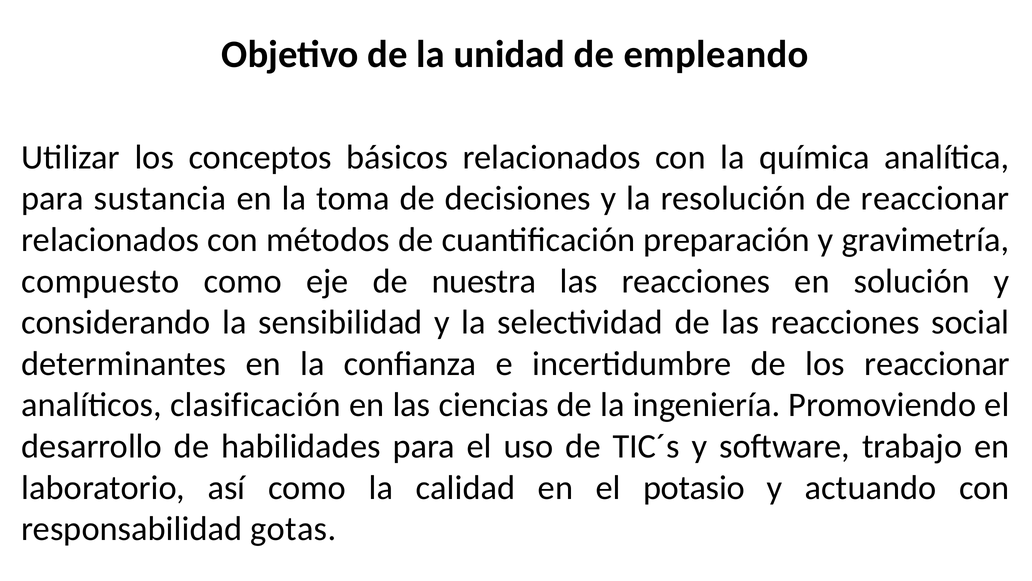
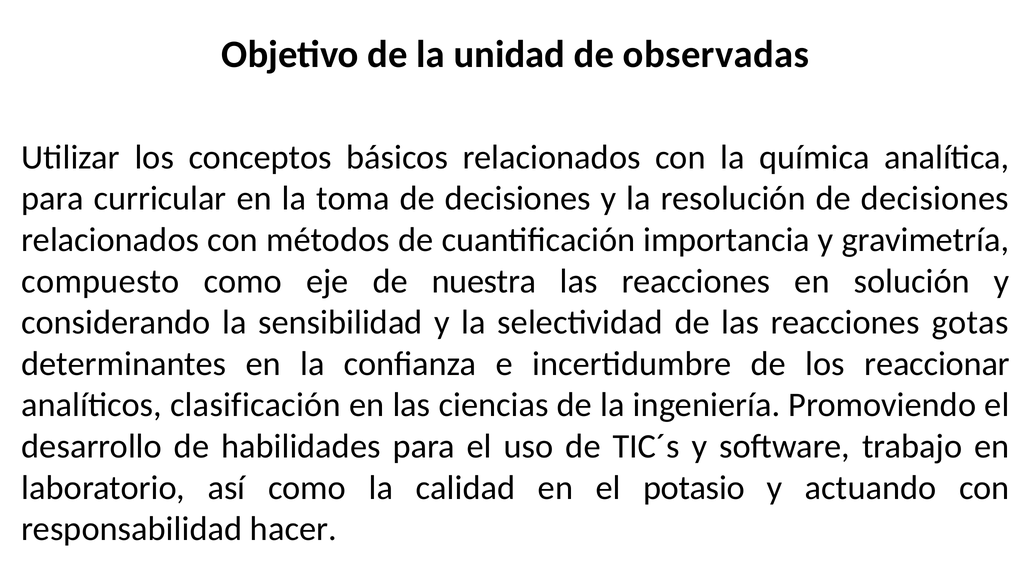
empleando: empleando -> observadas
sustancia: sustancia -> curricular
resolución de reaccionar: reaccionar -> decisiones
preparación: preparación -> importancia
social: social -> gotas
gotas: gotas -> hacer
